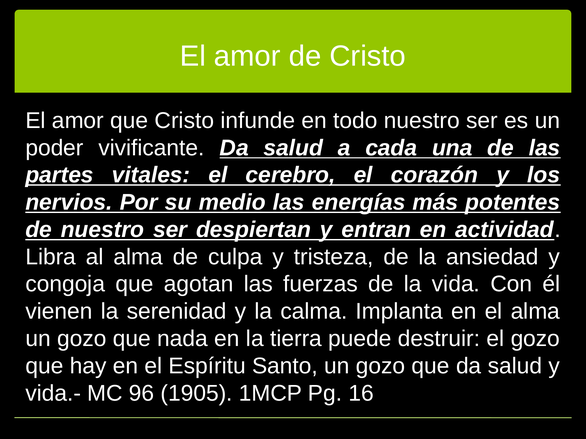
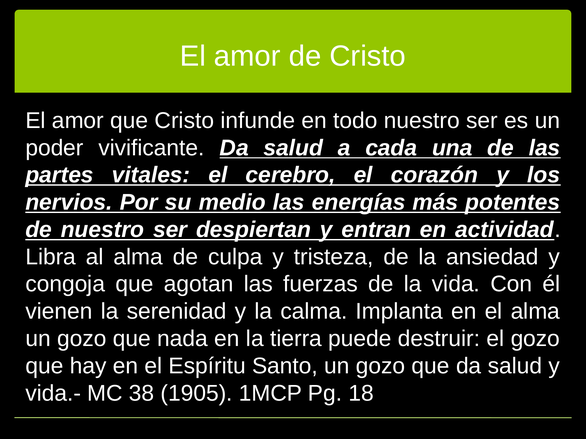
96: 96 -> 38
16: 16 -> 18
